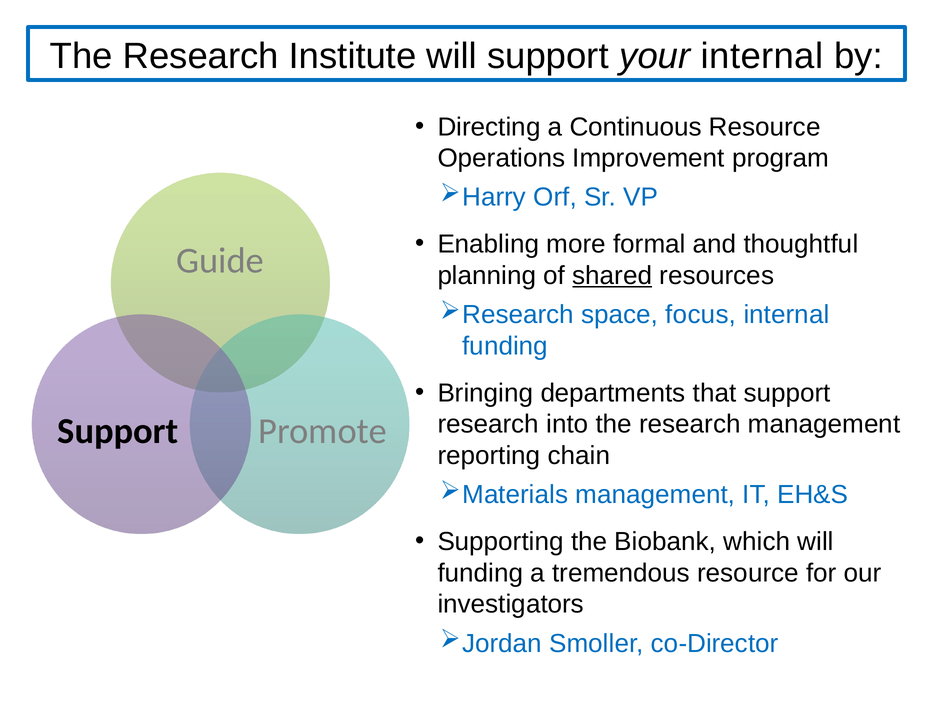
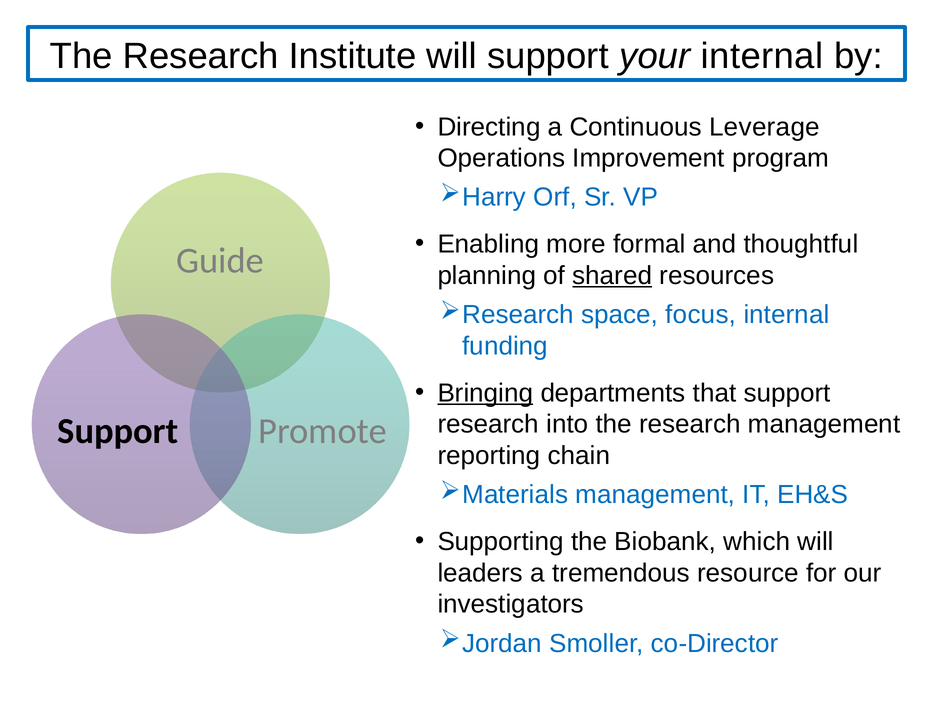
Continuous Resource: Resource -> Leverage
Bringing underline: none -> present
funding at (480, 573): funding -> leaders
